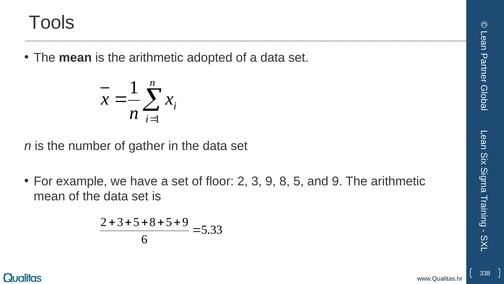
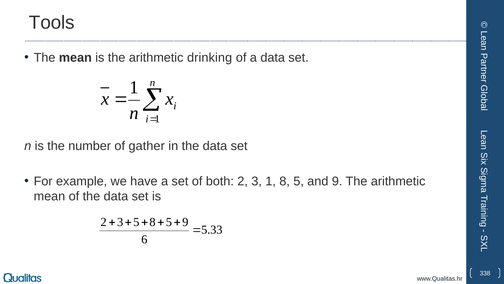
adopted: adopted -> drinking
floor: floor -> both
3 9: 9 -> 1
